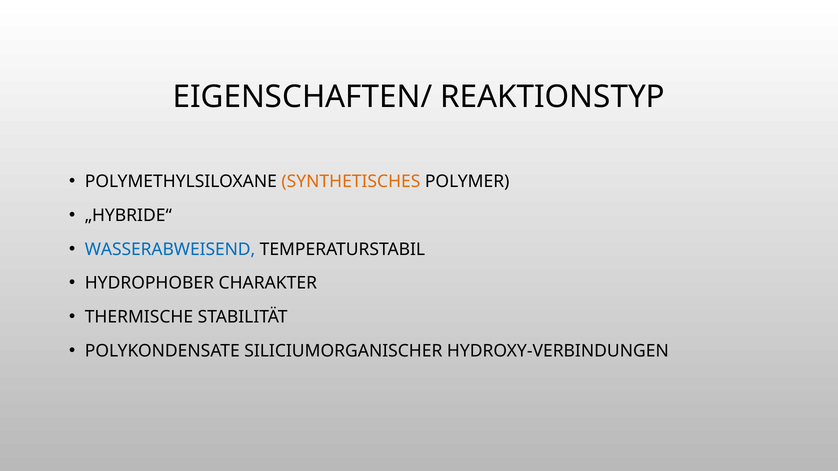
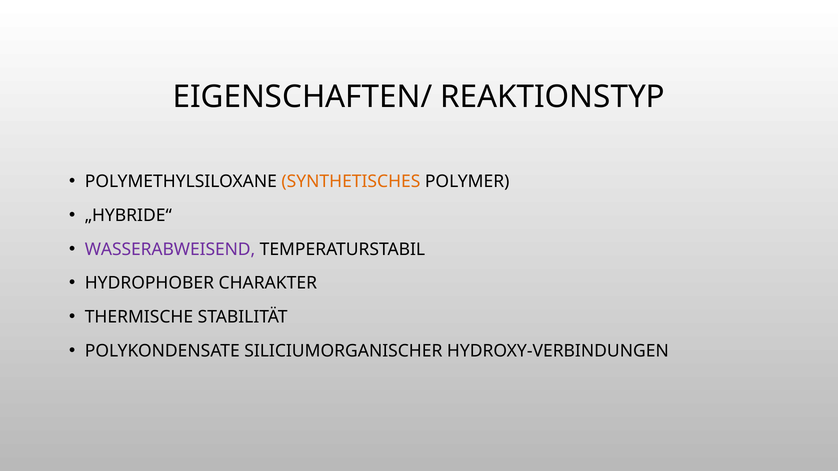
WASSERABWEISEND colour: blue -> purple
